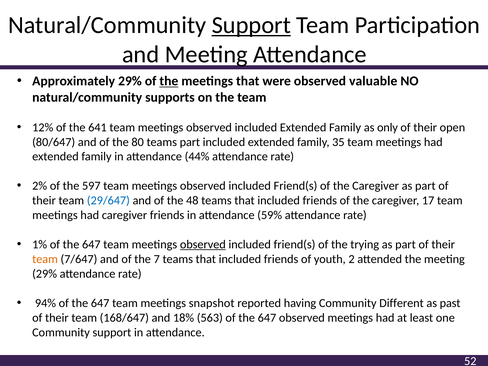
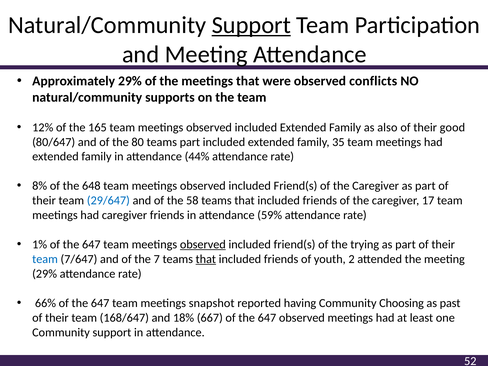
the at (169, 81) underline: present -> none
valuable: valuable -> conflicts
641: 641 -> 165
only: only -> also
open: open -> good
2%: 2% -> 8%
597: 597 -> 648
48: 48 -> 58
team at (45, 259) colour: orange -> blue
that at (206, 259) underline: none -> present
94%: 94% -> 66%
Different: Different -> Choosing
563: 563 -> 667
